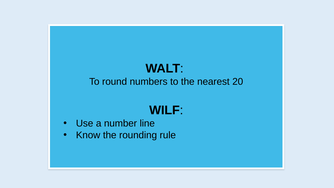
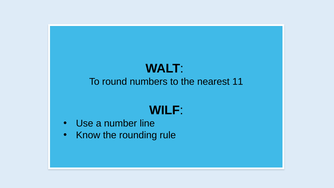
20: 20 -> 11
